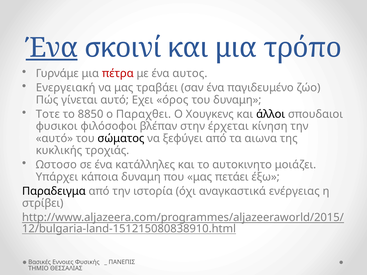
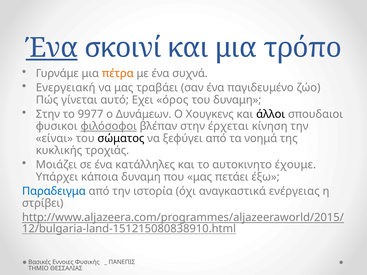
πέτρα colour: red -> orange
αυτος: αυτος -> συχνά
Τοτε at (48, 114): Τοτε -> Στην
8850: 8850 -> 9977
Παραχθει: Παραχθει -> Δυνάμεων
φιλόσοφοι underline: none -> present
αυτό at (54, 139): αυτό -> είναι
αιωνα: αιωνα -> νοημά
Ωστοσο: Ωστοσο -> Μοιάζει
μοιάζει: μοιάζει -> έχουμε
Παραδειγμα colour: black -> blue
